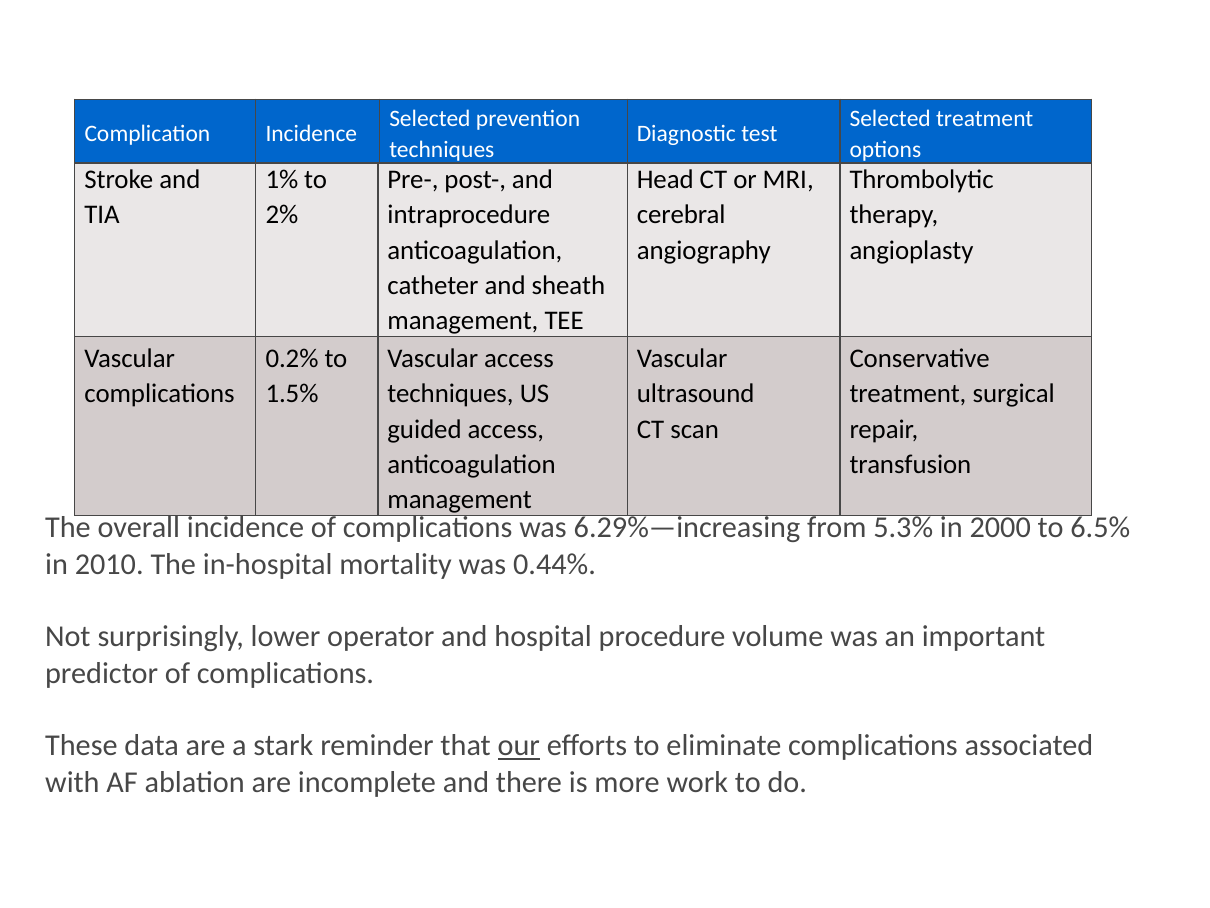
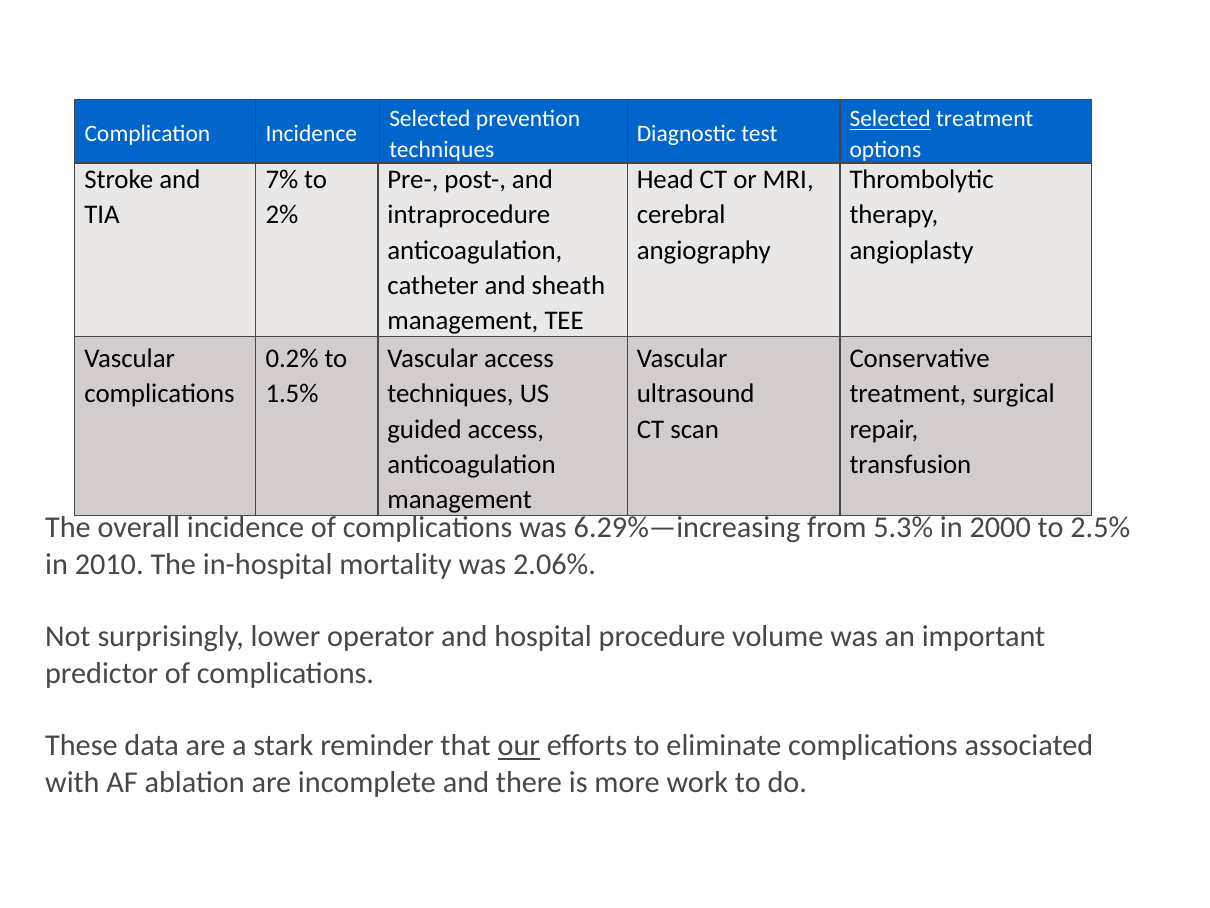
Selected at (890, 119) underline: none -> present
1%: 1% -> 7%
6.5%: 6.5% -> 2.5%
0.44%: 0.44% -> 2.06%
